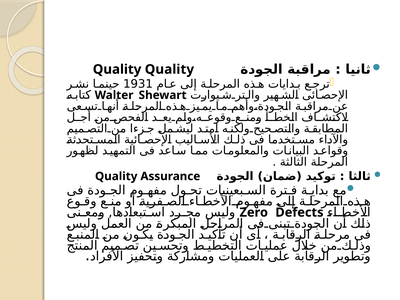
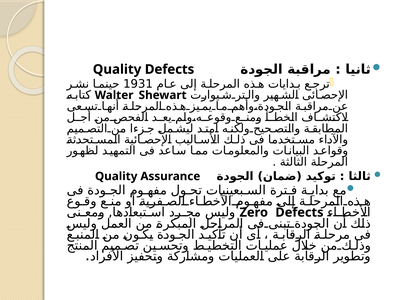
Quality Quality: Quality -> Defects
